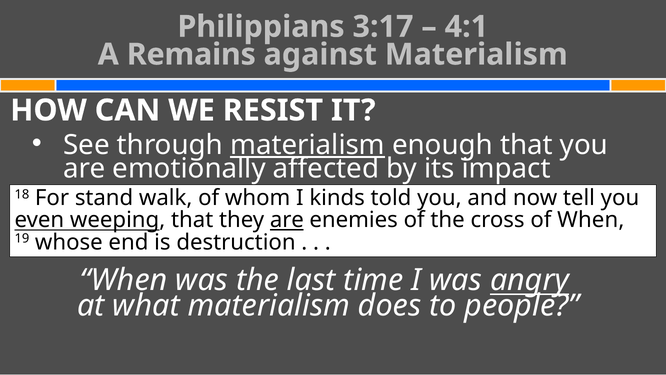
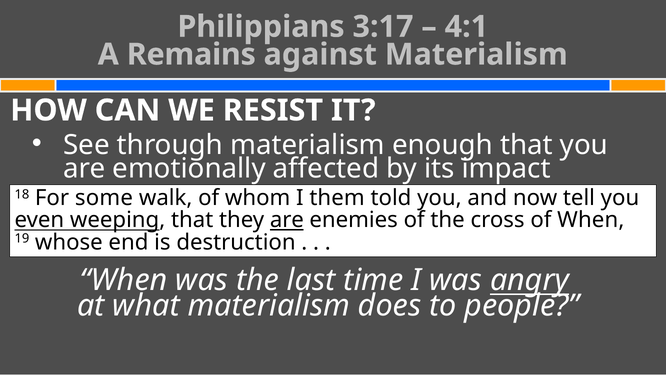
materialism at (308, 145) underline: present -> none
stand: stand -> some
kinds: kinds -> them
